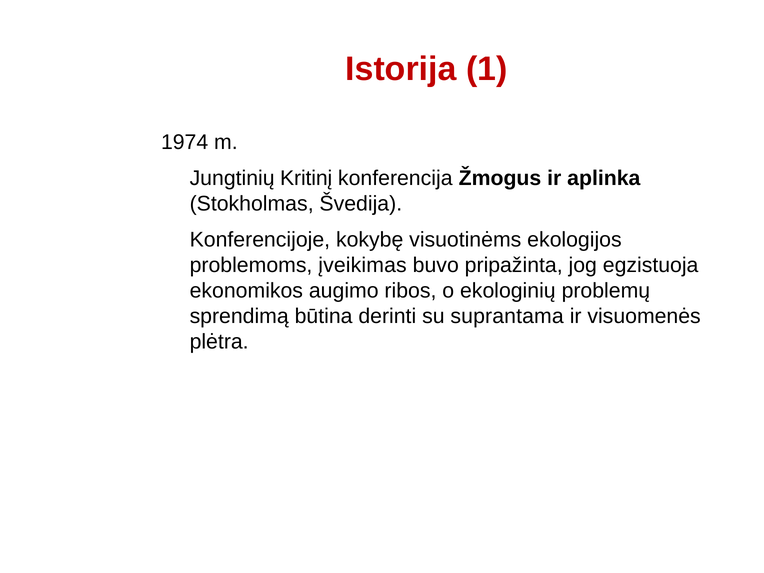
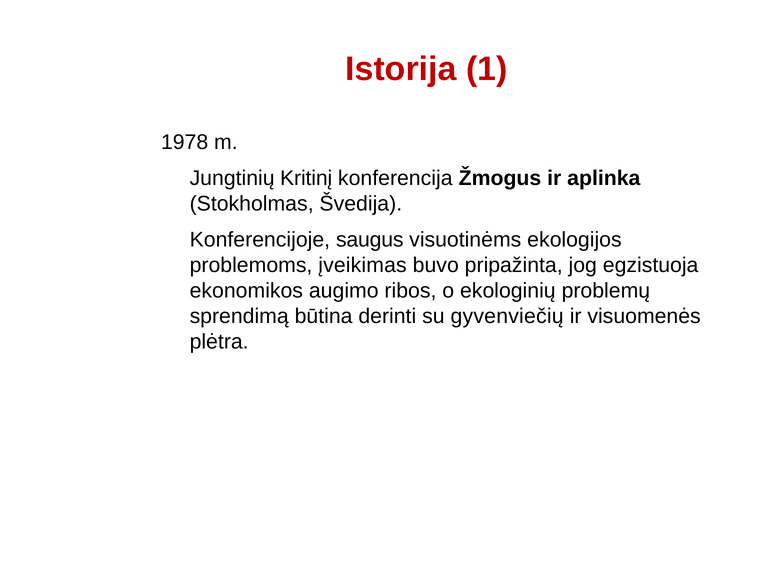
1974: 1974 -> 1978
kokybę: kokybę -> saugus
suprantama: suprantama -> gyvenviečių
